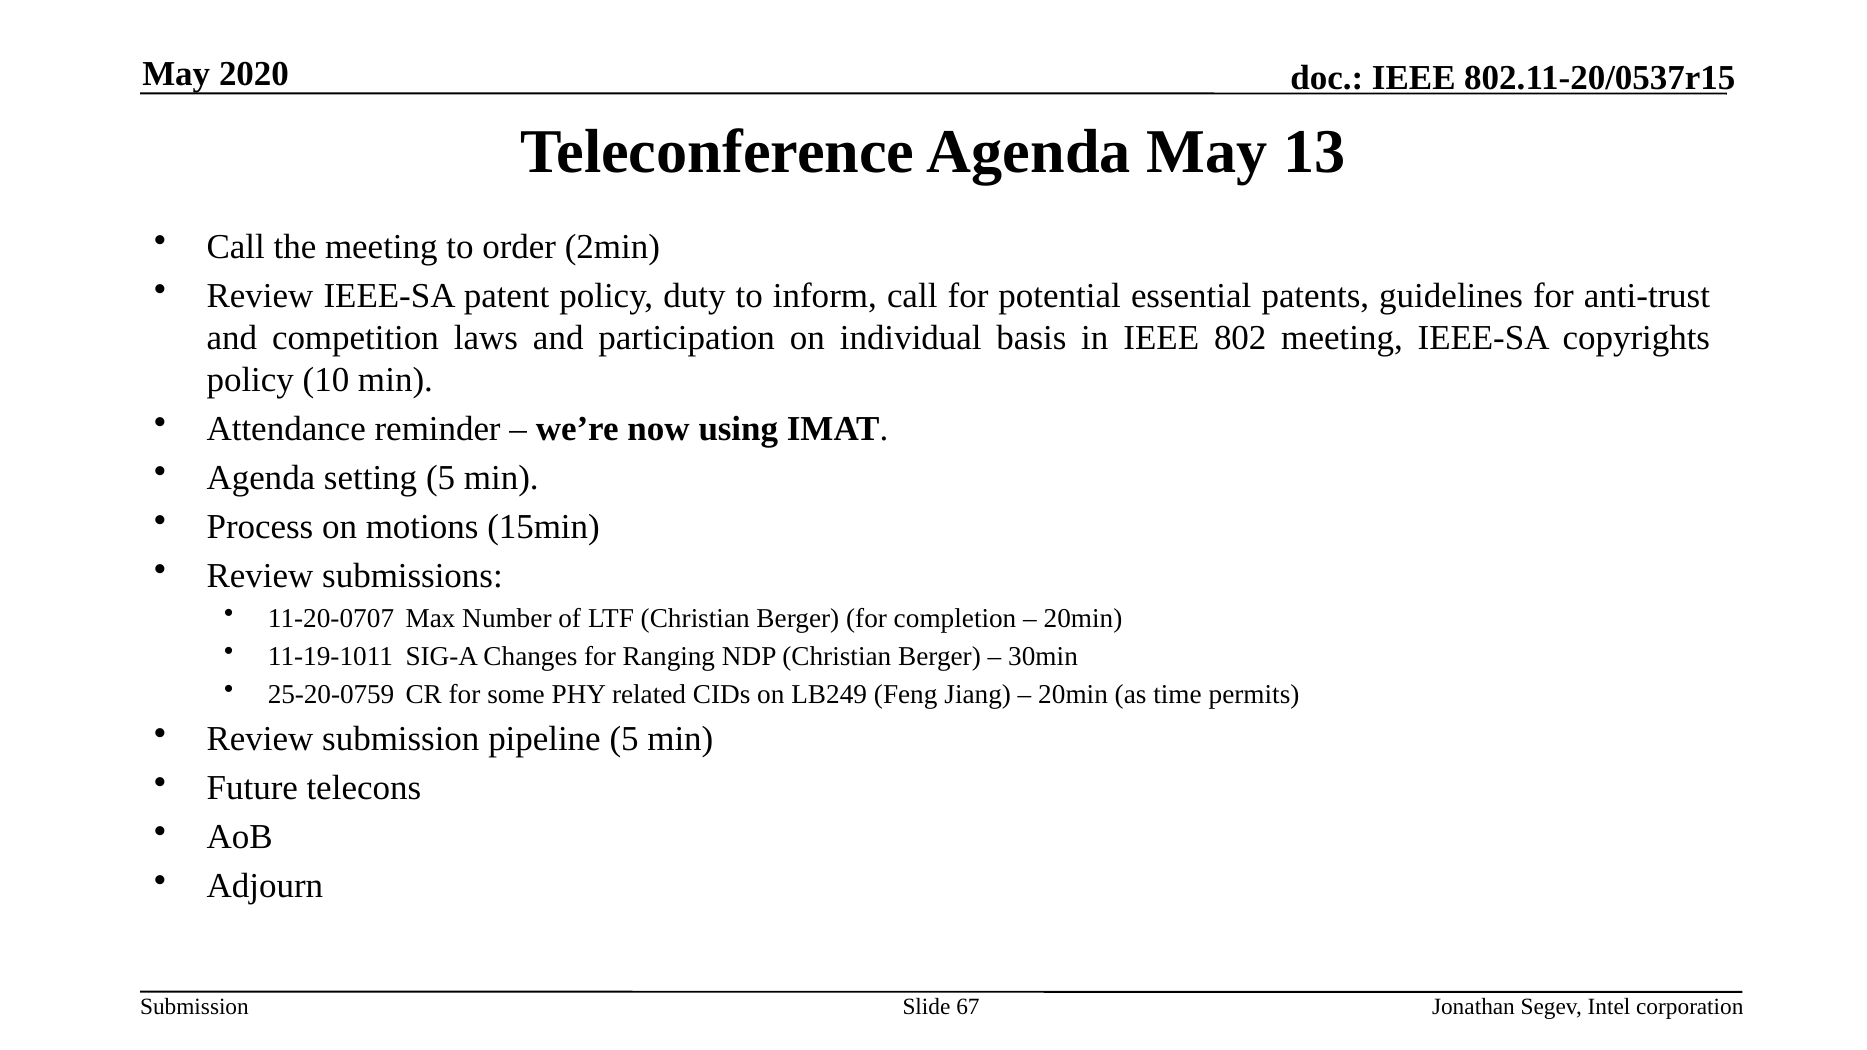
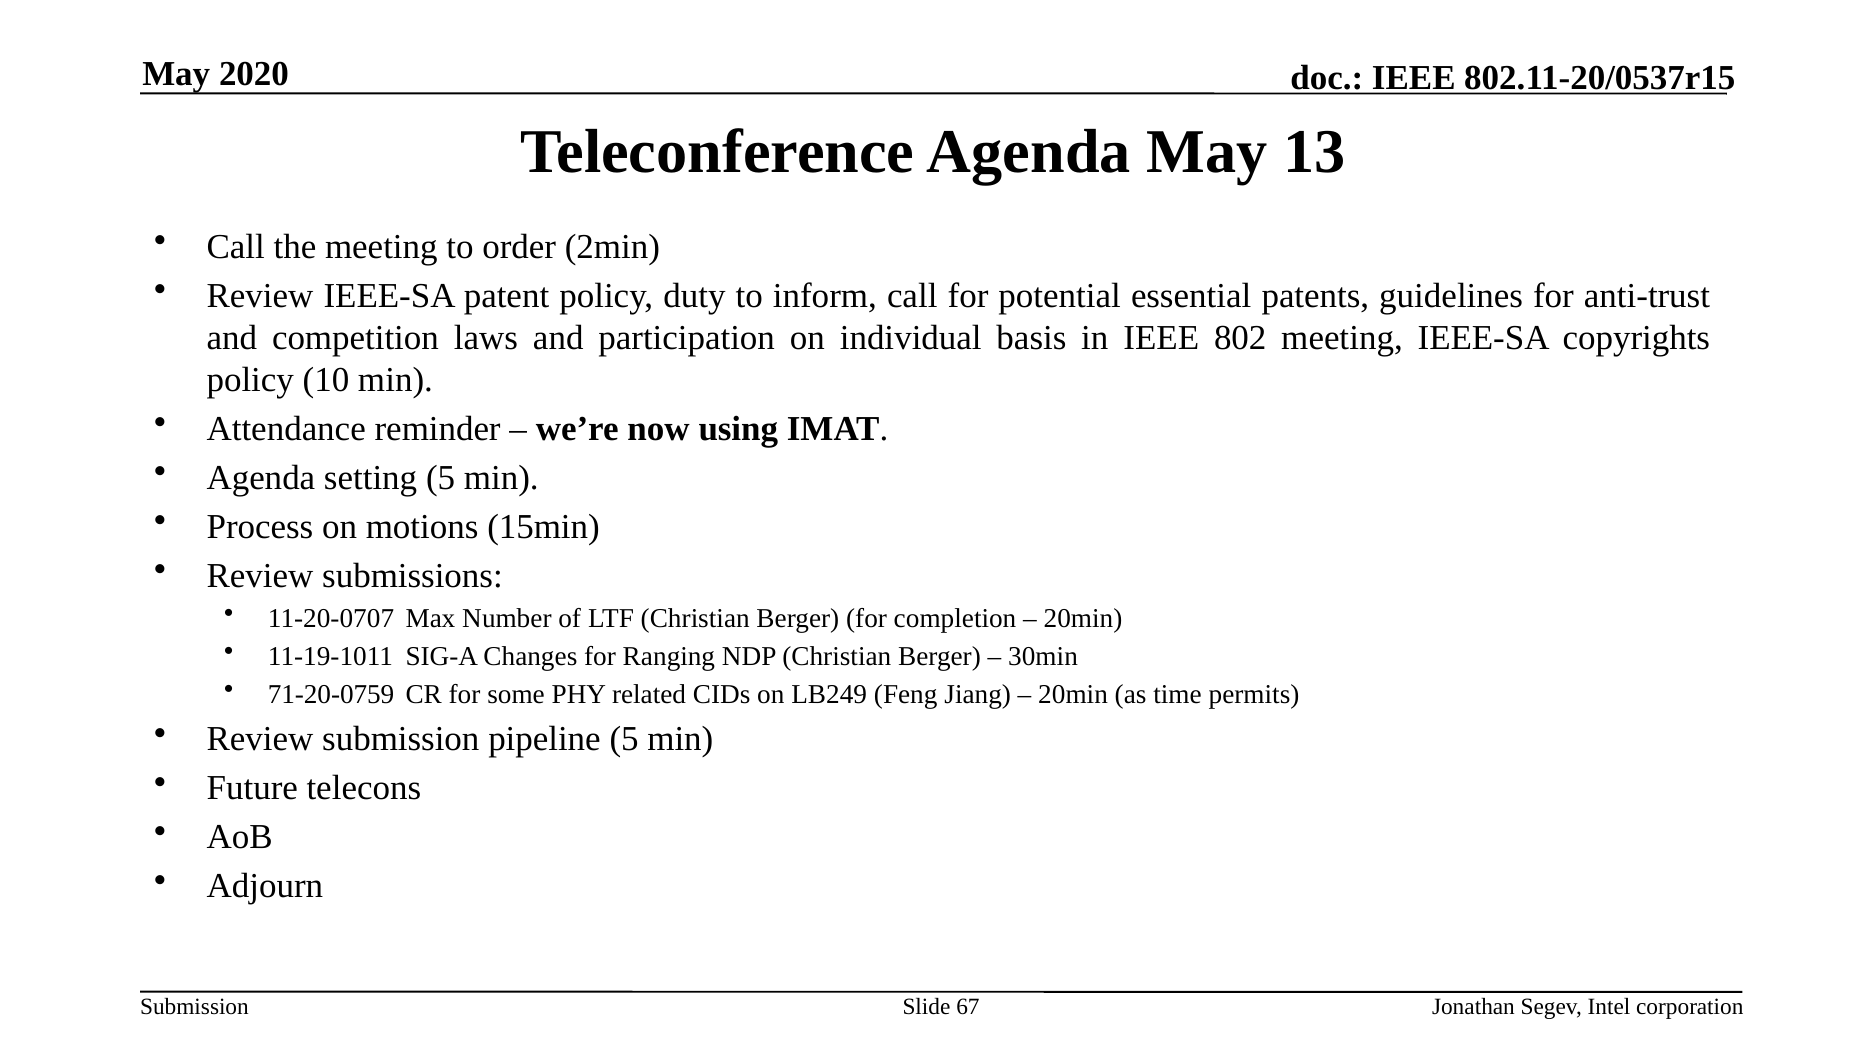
25-20-0759: 25-20-0759 -> 71-20-0759
